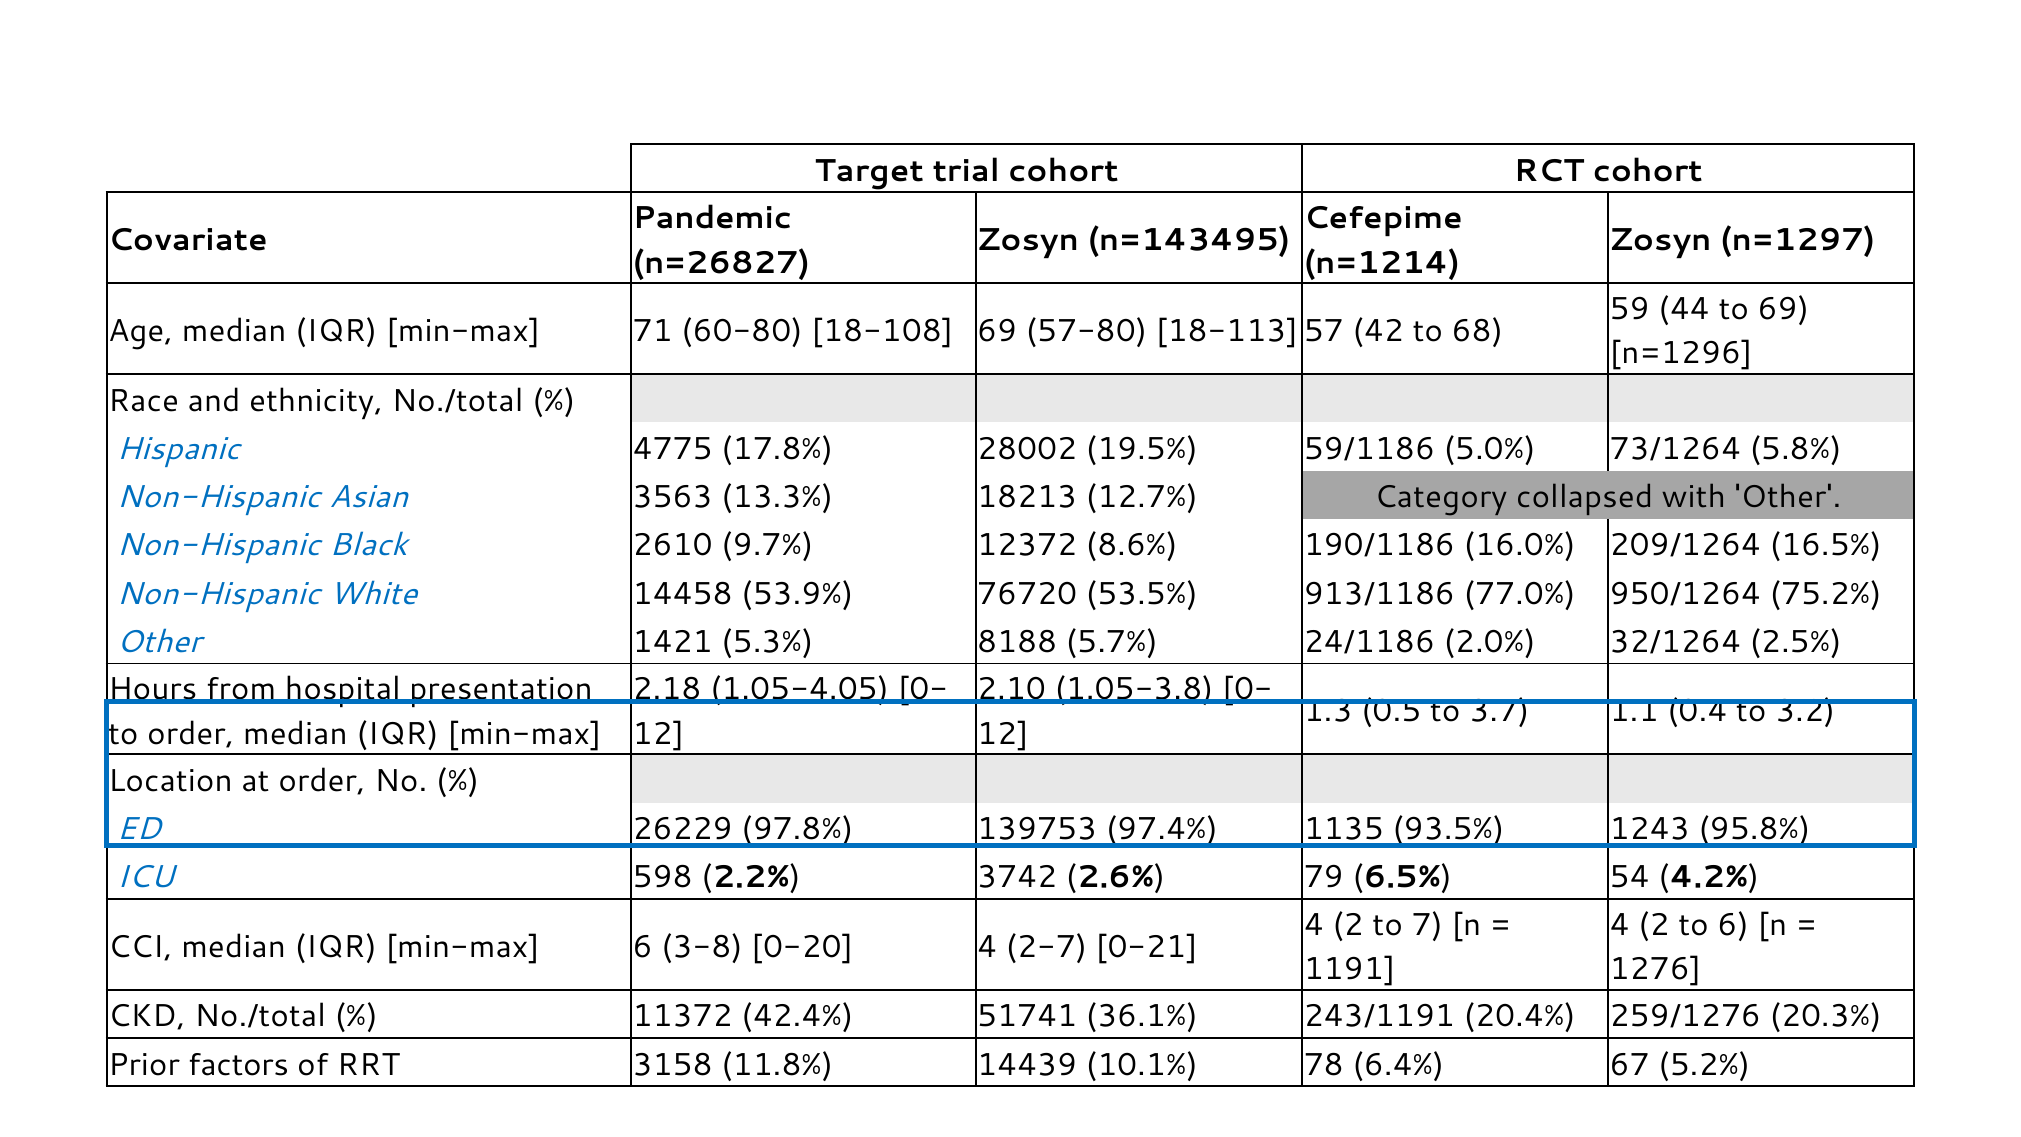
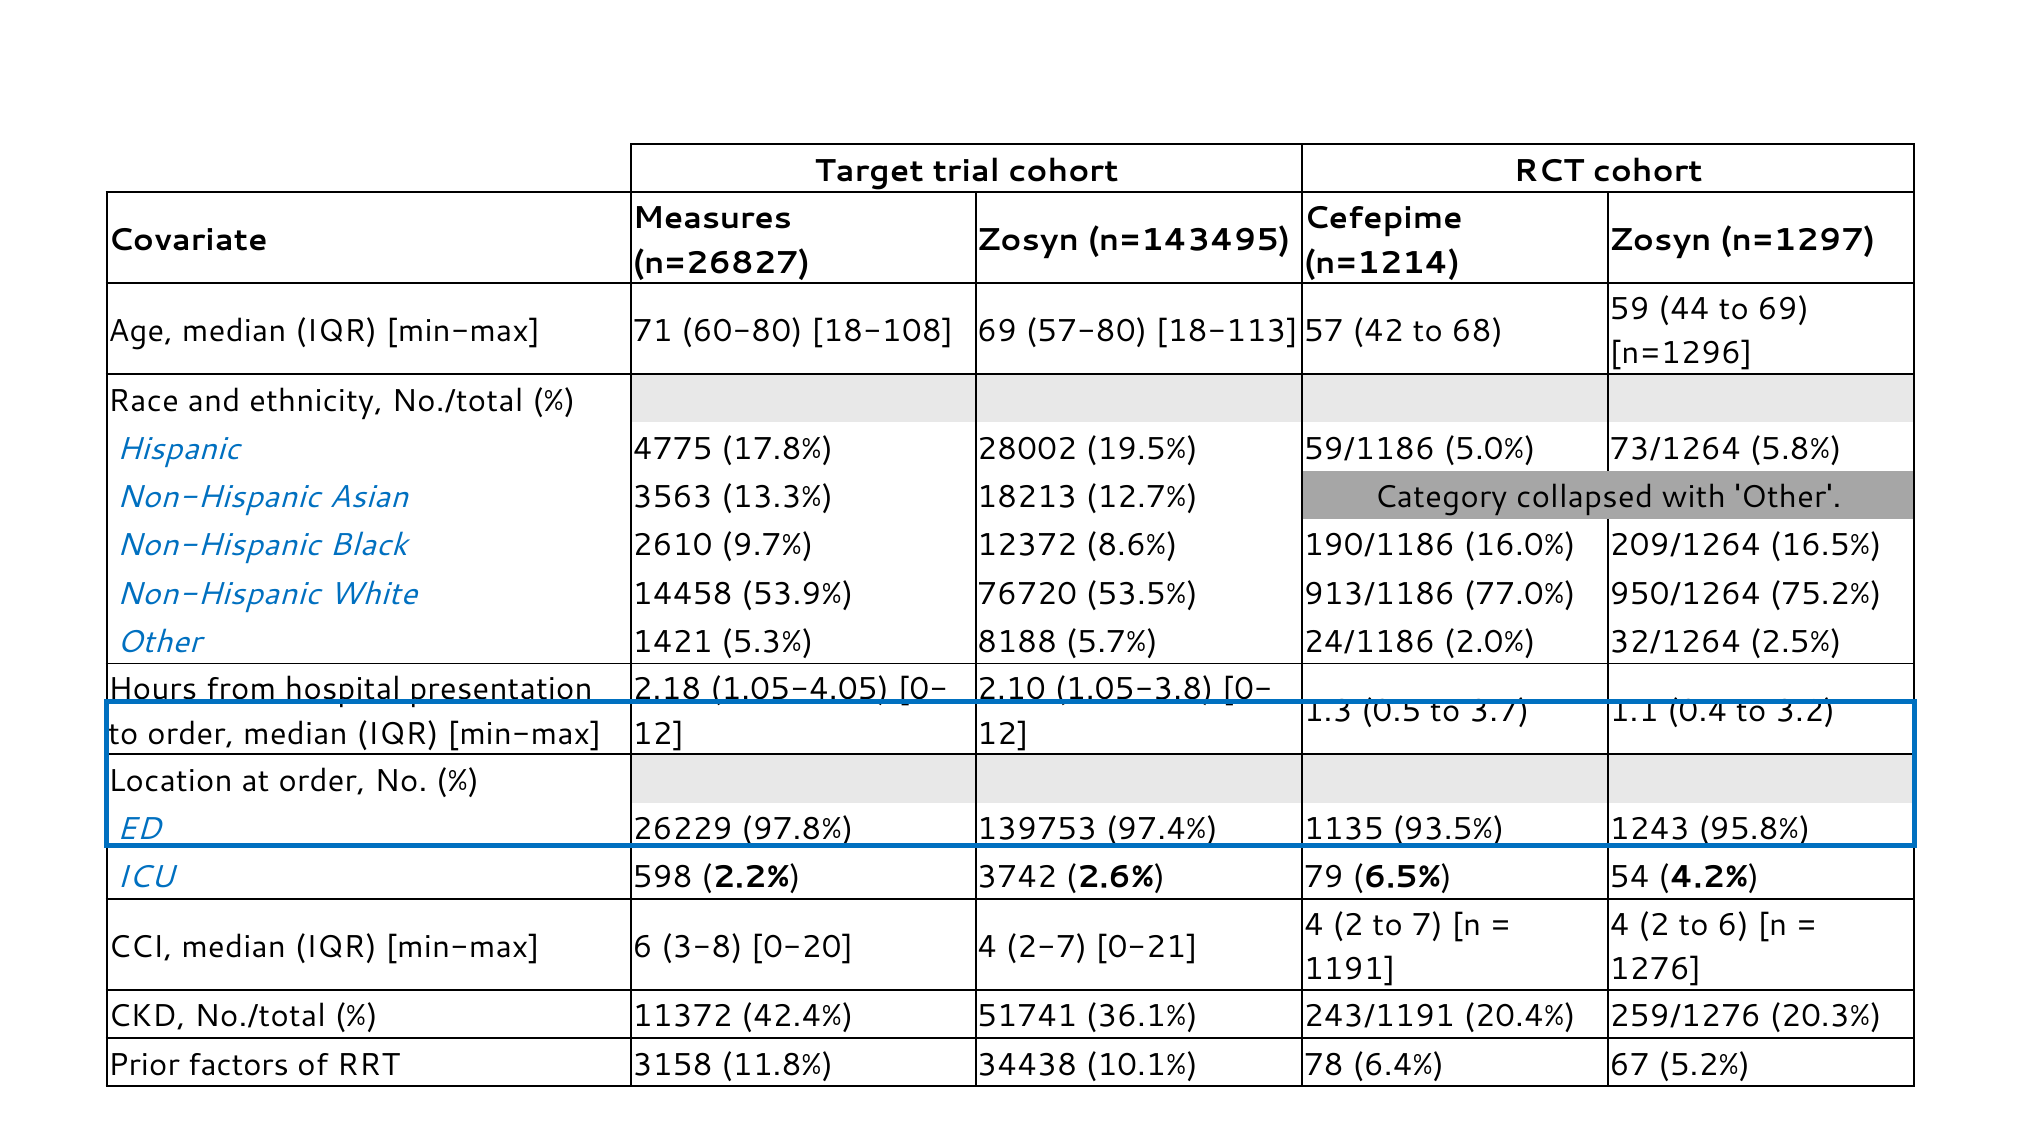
Pandemic: Pandemic -> Measures
14439: 14439 -> 34438
